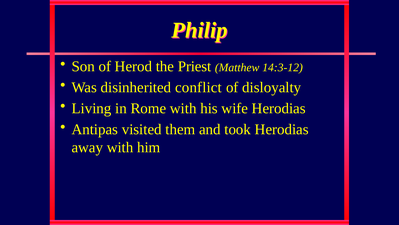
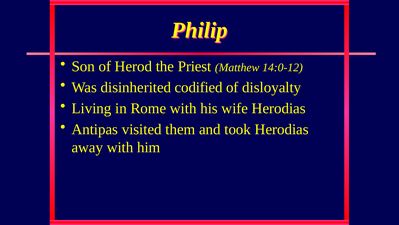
14:3-12: 14:3-12 -> 14:0-12
conflict: conflict -> codified
